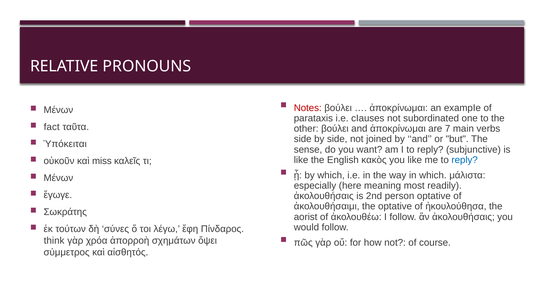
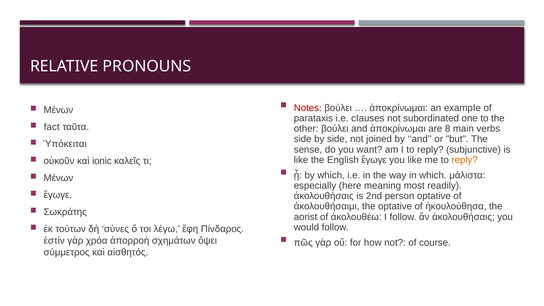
7: 7 -> 8
English κακὸς: κακὸς -> ἔγωγε
reply at (465, 160) colour: blue -> orange
miss: miss -> ionic
think: think -> ἐστίν
